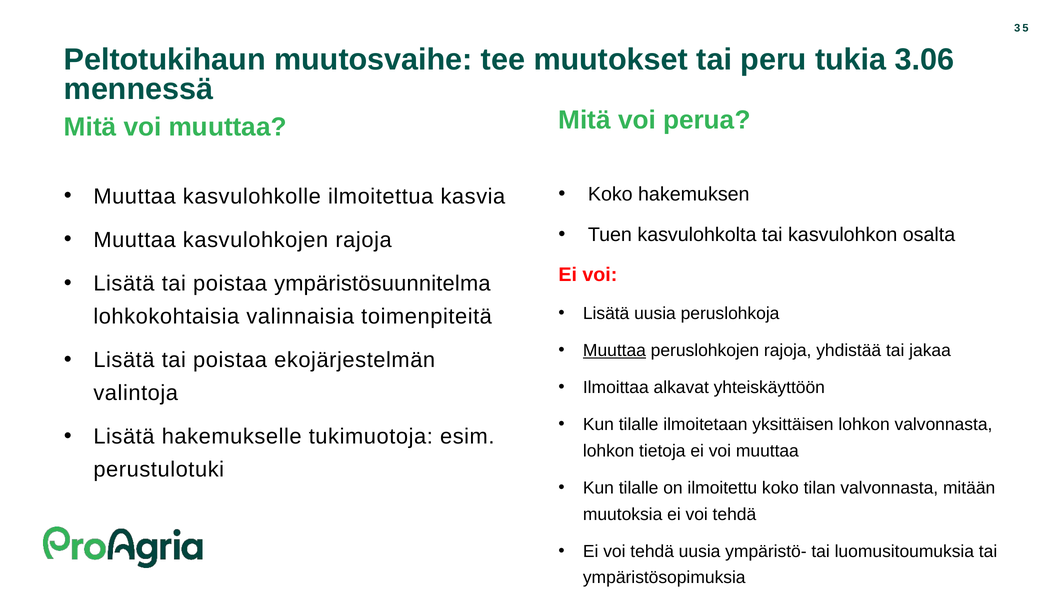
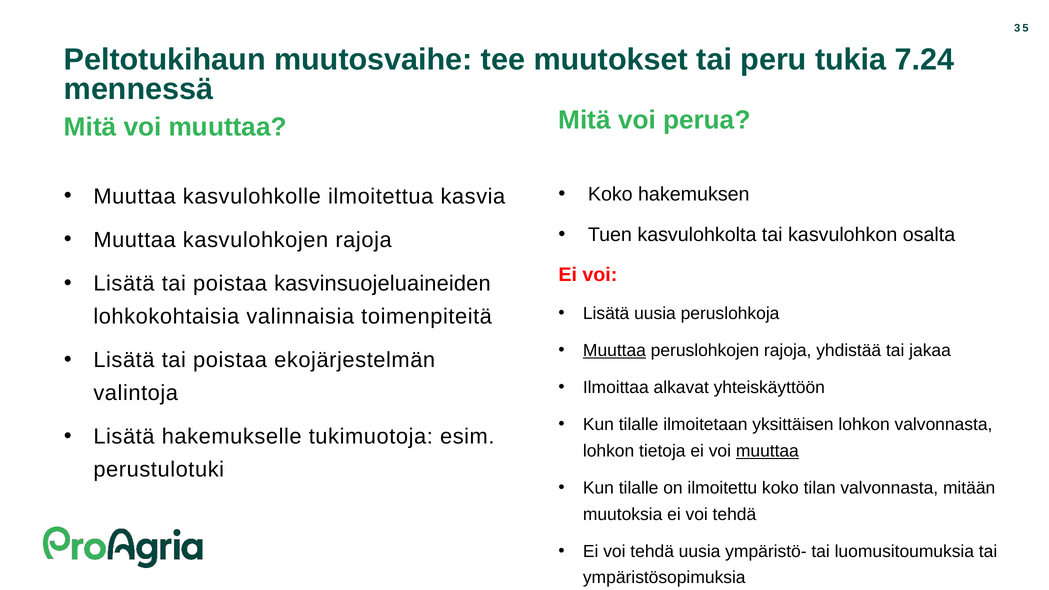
3.06: 3.06 -> 7.24
ympäristösuunnitelma: ympäristösuunnitelma -> kasvinsuojeluaineiden
muuttaa at (767, 451) underline: none -> present
